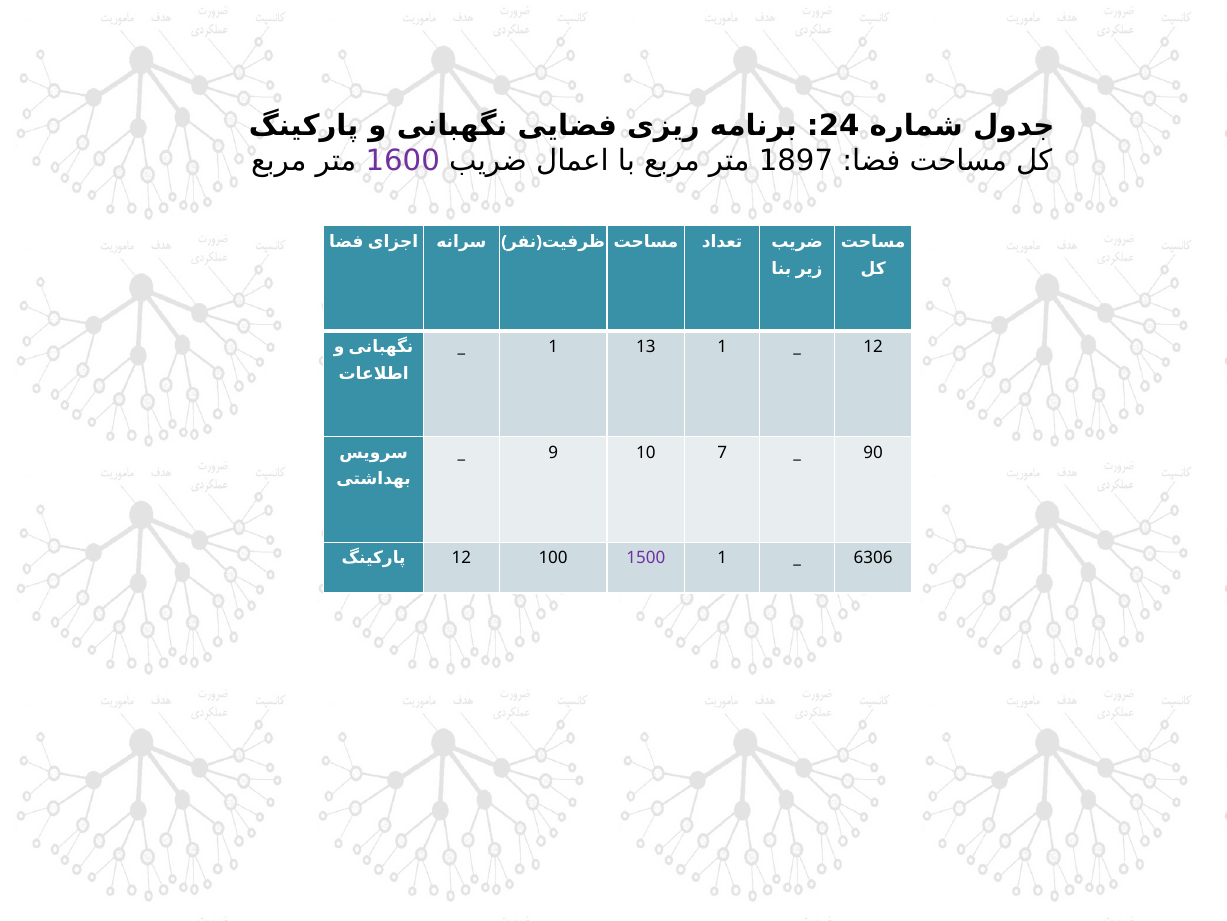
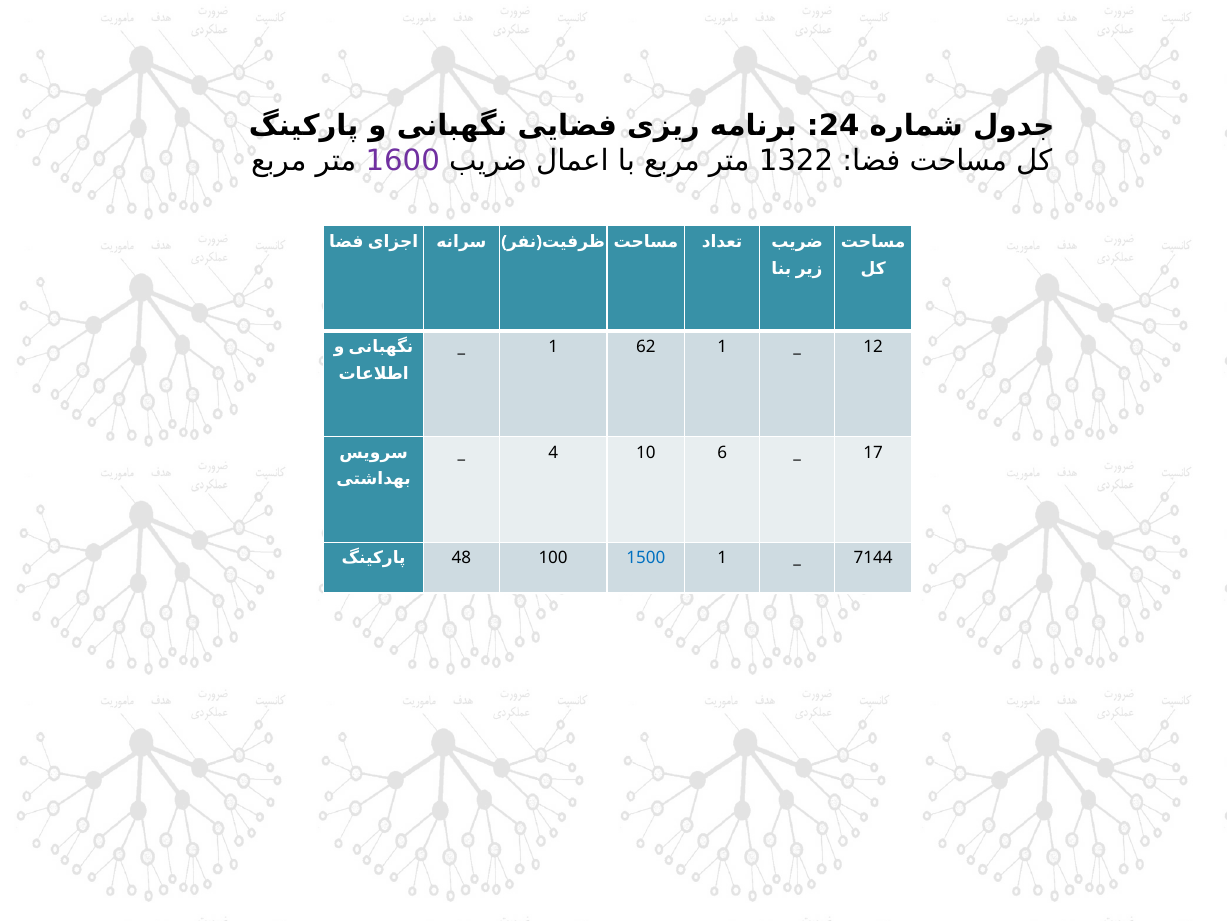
1897: 1897 -> 1322
13: 13 -> 62
9: 9 -> 4
7: 7 -> 6
90: 90 -> 17
12 at (461, 558): 12 -> 48
1500 colour: purple -> blue
6306: 6306 -> 7144
